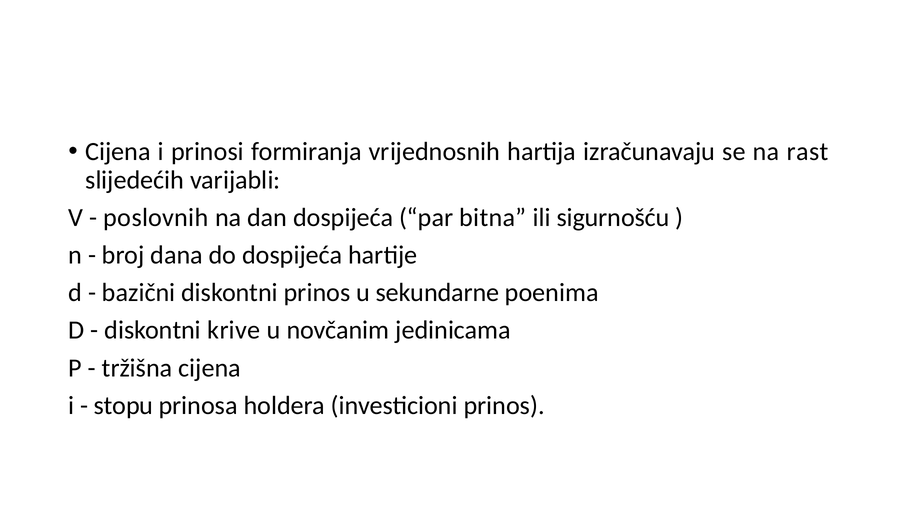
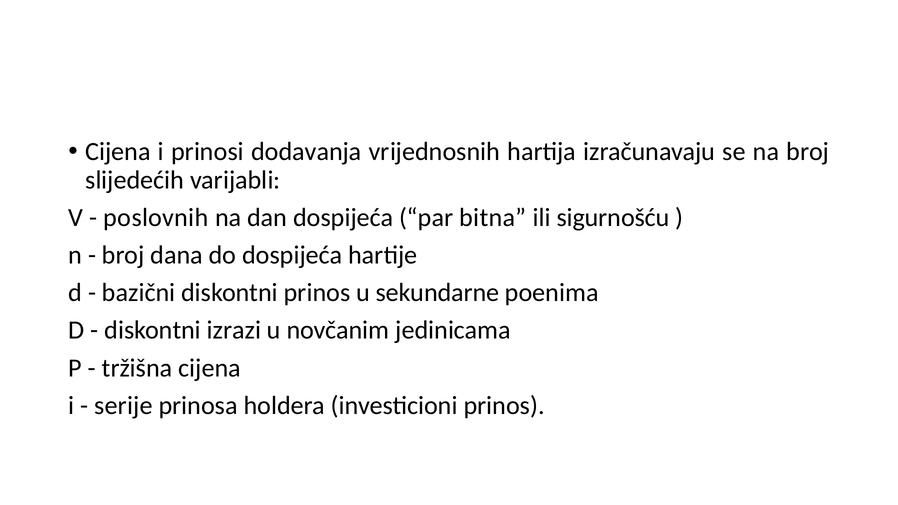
formiranja: formiranja -> dodavanja
na rast: rast -> broj
krive: krive -> izrazi
stopu: stopu -> serije
